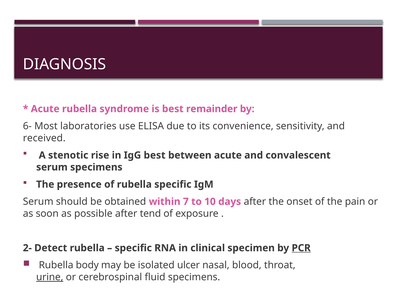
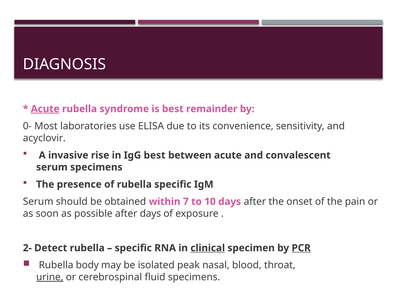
Acute at (45, 109) underline: none -> present
6-: 6- -> 0-
received: received -> acyclovir
stenotic: stenotic -> invasive
after tend: tend -> days
clinical underline: none -> present
ulcer: ulcer -> peak
